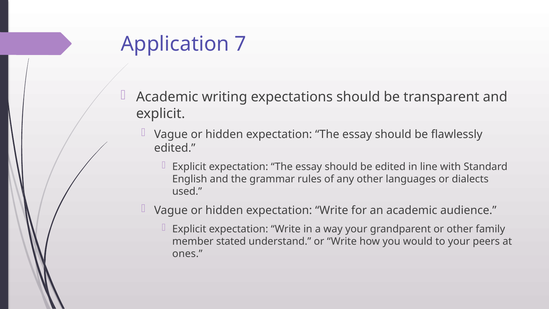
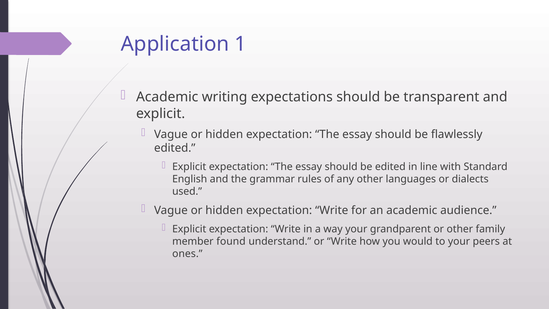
7: 7 -> 1
stated: stated -> found
